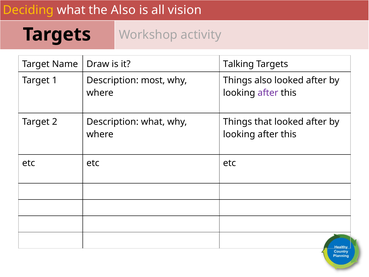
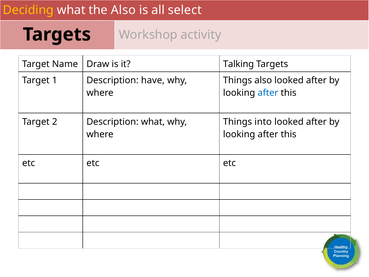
vision: vision -> select
most: most -> have
after at (268, 93) colour: purple -> blue
that: that -> into
